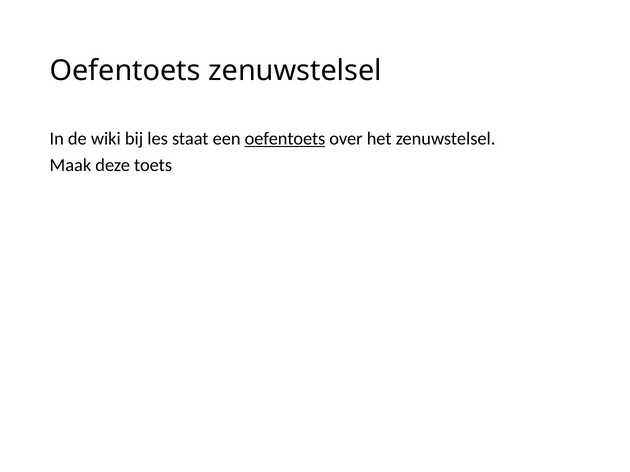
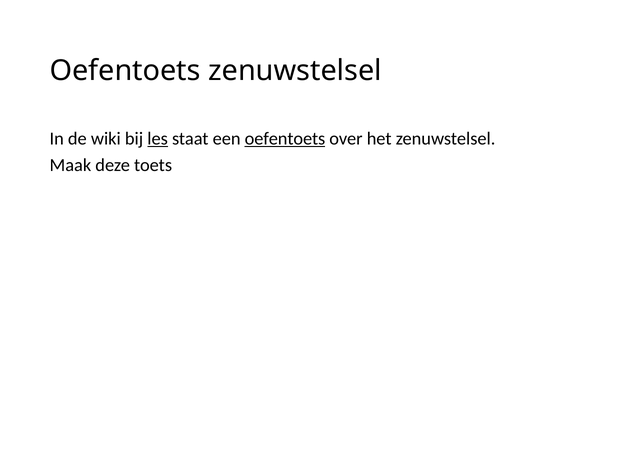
les underline: none -> present
